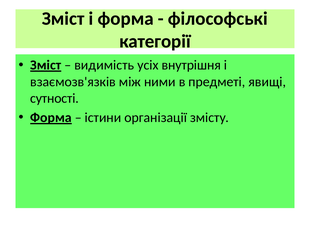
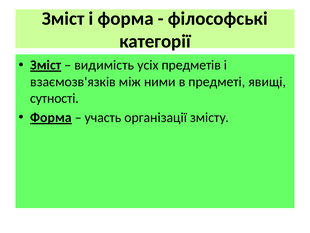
внутрішня: внутрішня -> предметів
істини: істини -> участь
